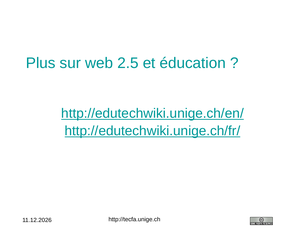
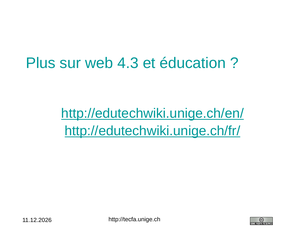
2.5: 2.5 -> 4.3
